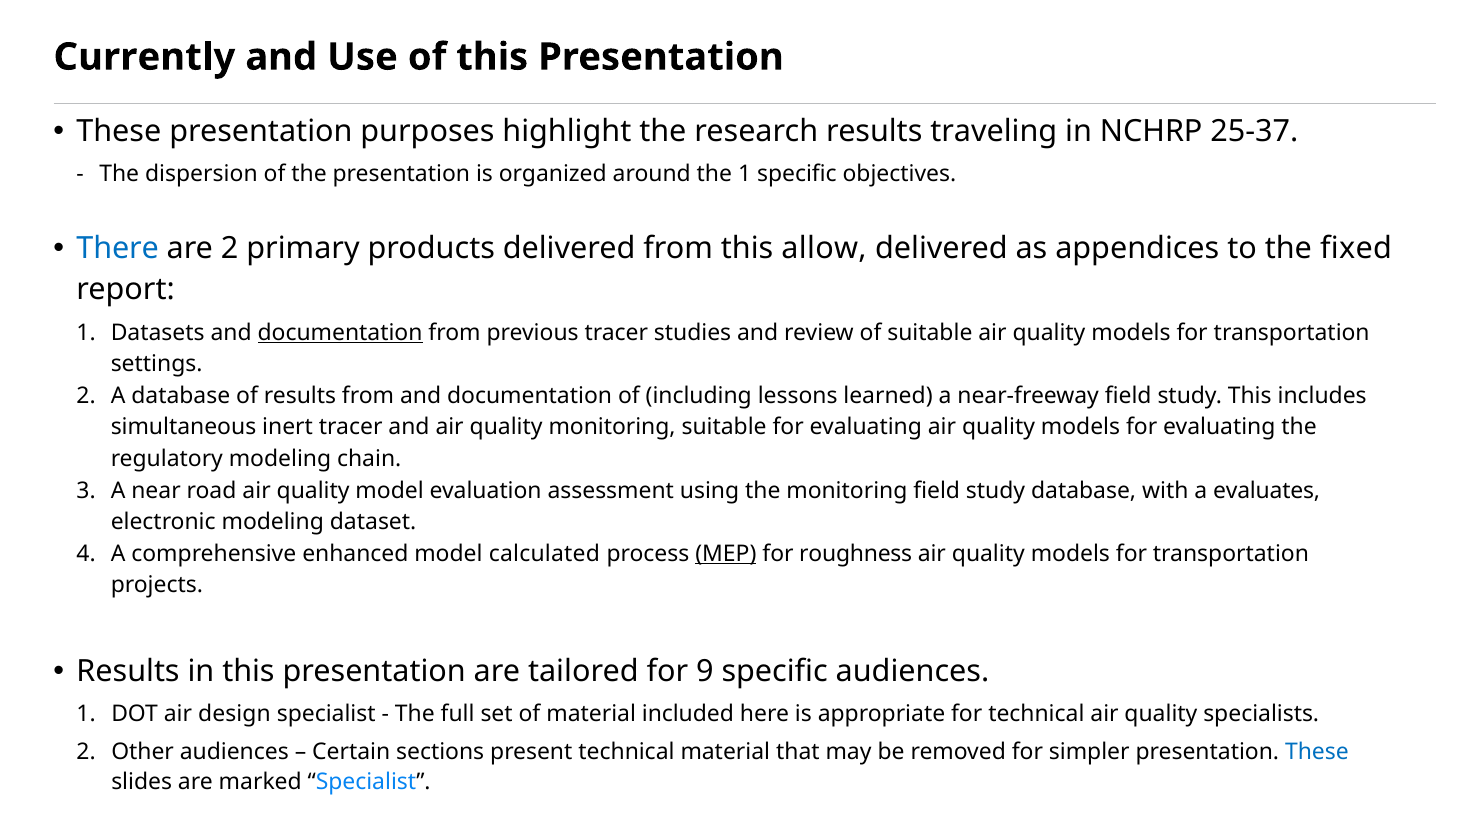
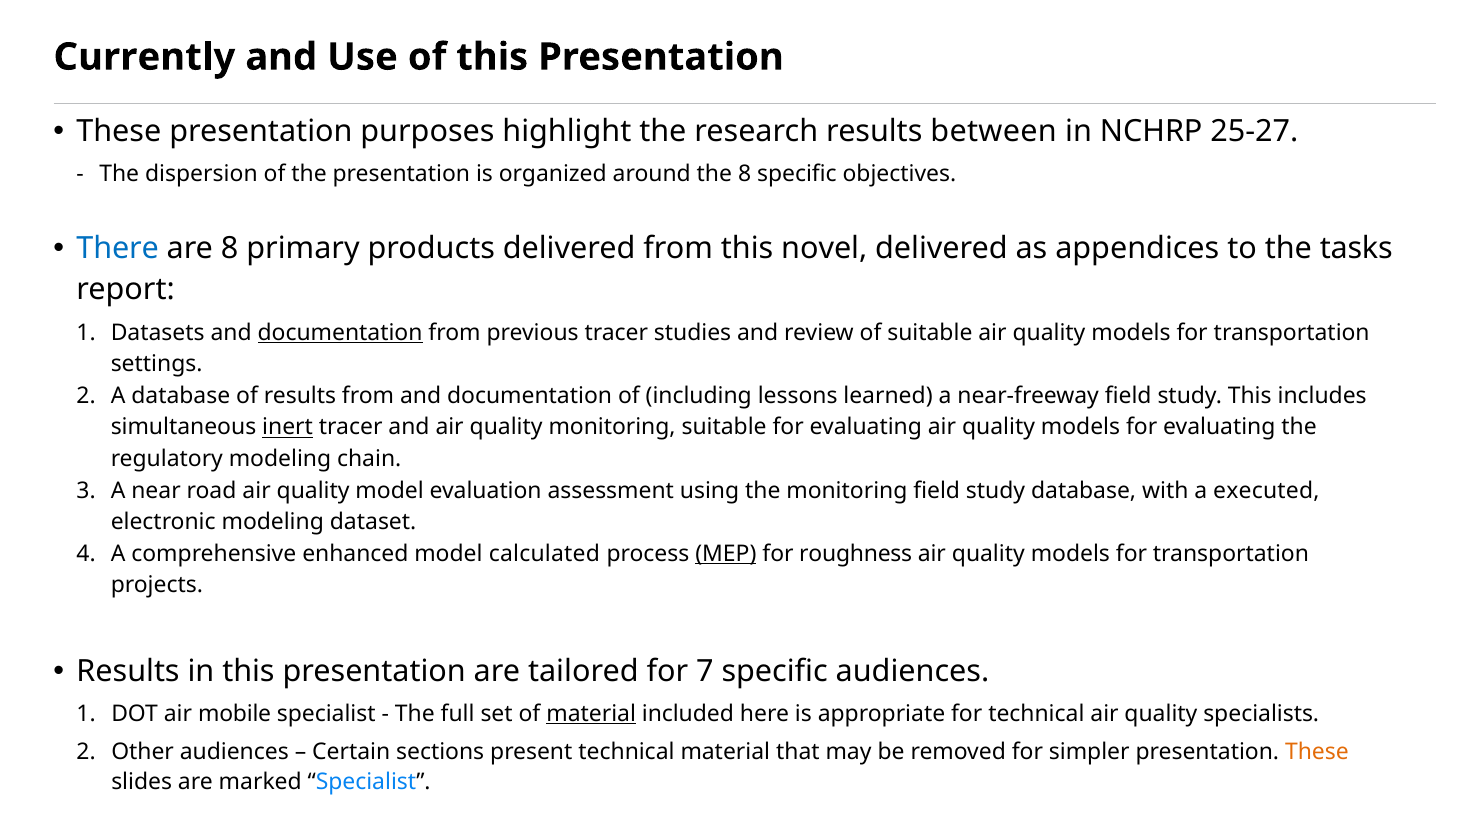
traveling: traveling -> between
25-37: 25-37 -> 25-27
the 1: 1 -> 8
are 2: 2 -> 8
allow: allow -> novel
fixed: fixed -> tasks
inert underline: none -> present
evaluates: evaluates -> executed
9: 9 -> 7
design: design -> mobile
material at (591, 714) underline: none -> present
These at (1317, 752) colour: blue -> orange
